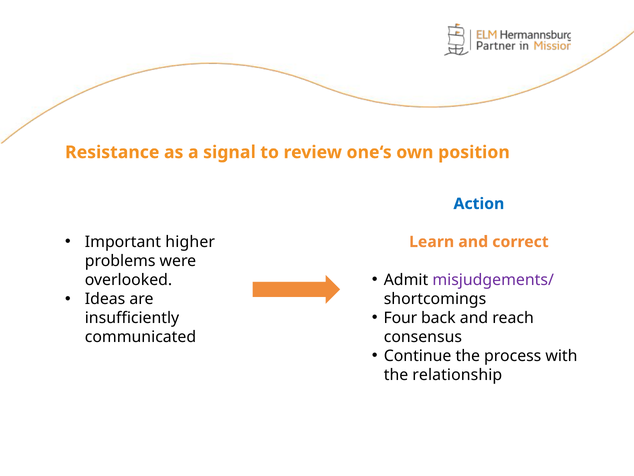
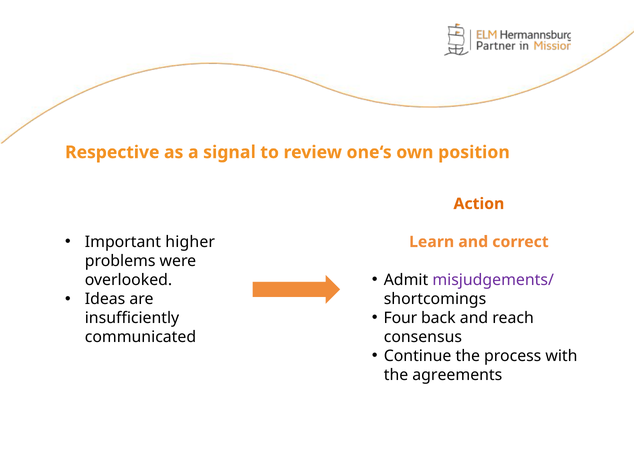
Resistance: Resistance -> Respective
Action colour: blue -> orange
relationship: relationship -> agreements
